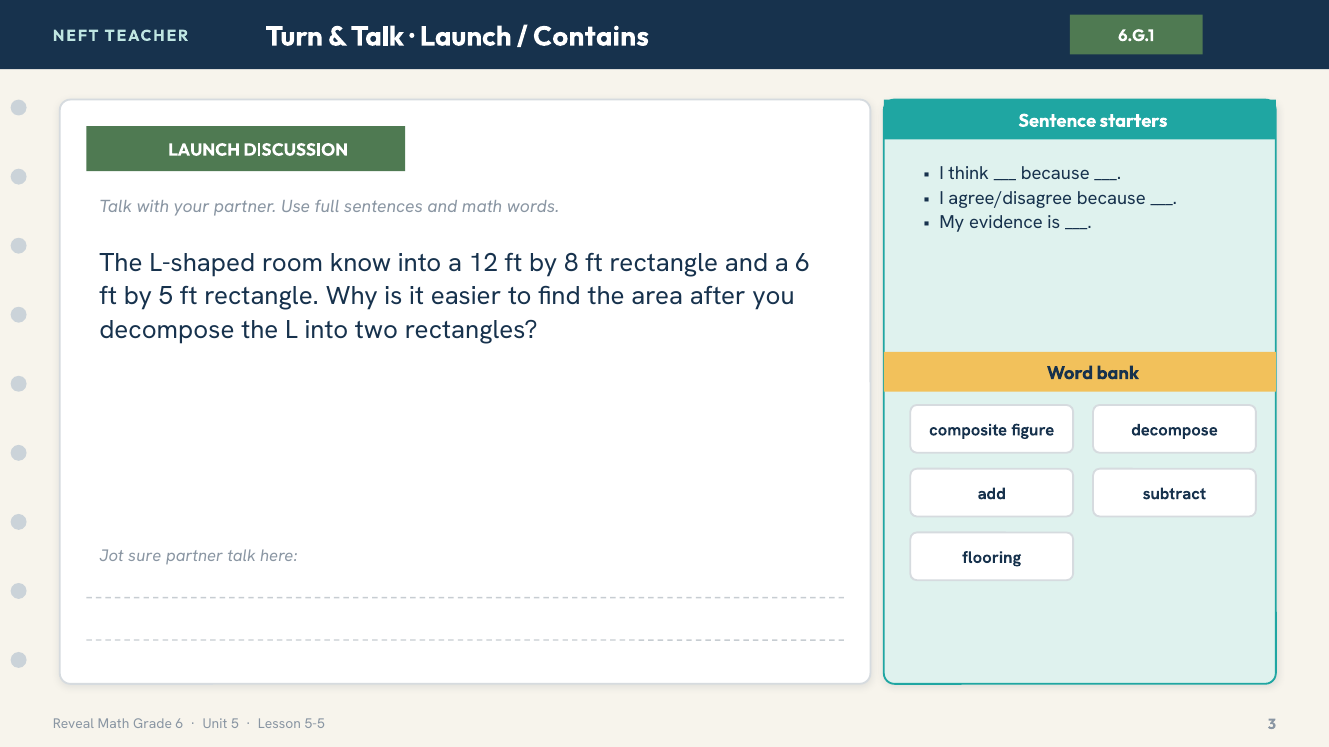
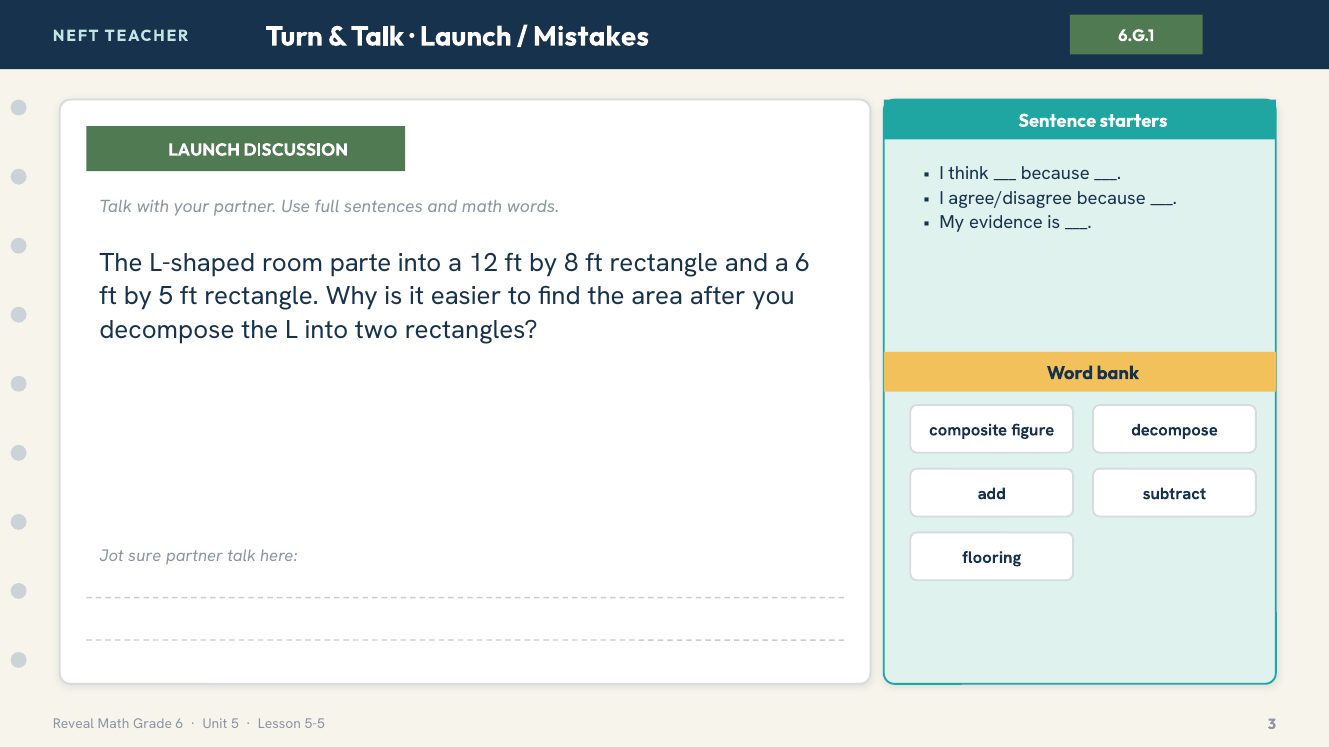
Contains: Contains -> Mistakes
know: know -> parte
